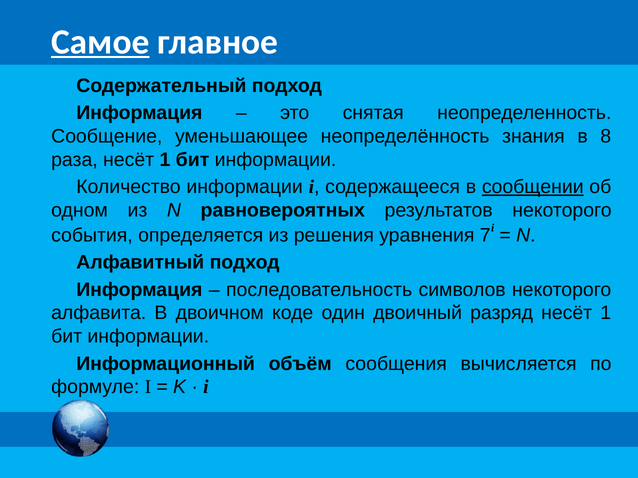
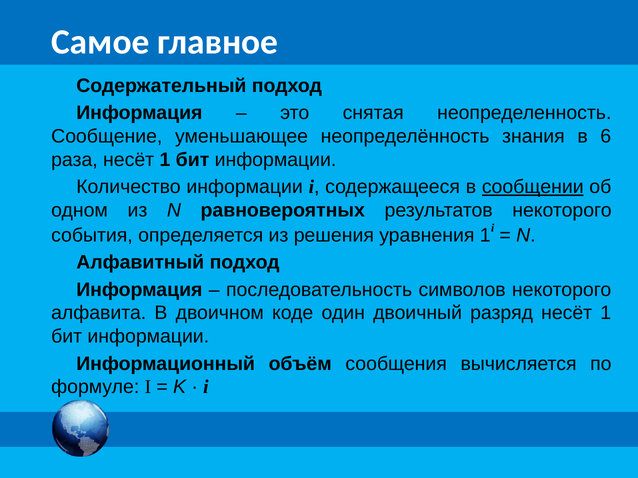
Самое underline: present -> none
8: 8 -> 6
уравнения 7: 7 -> 1
